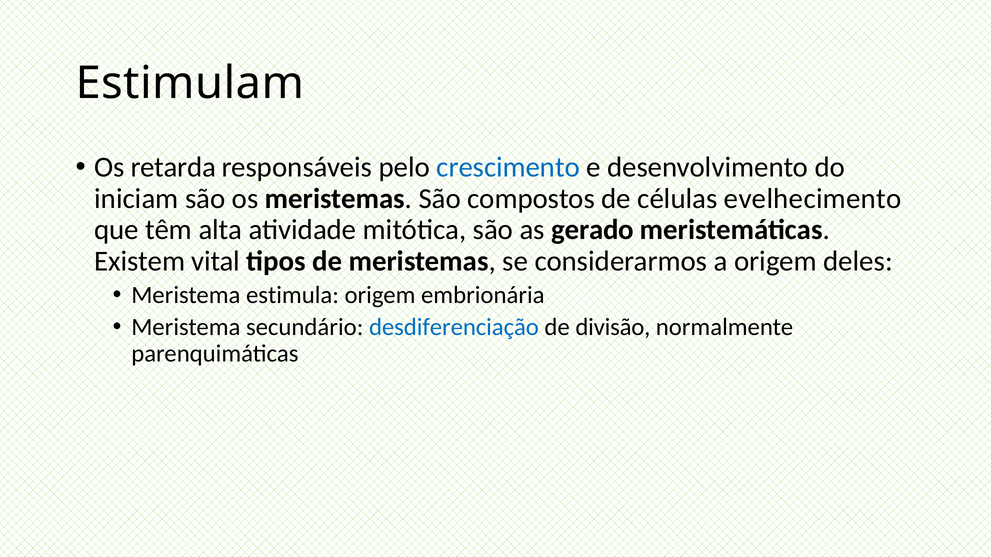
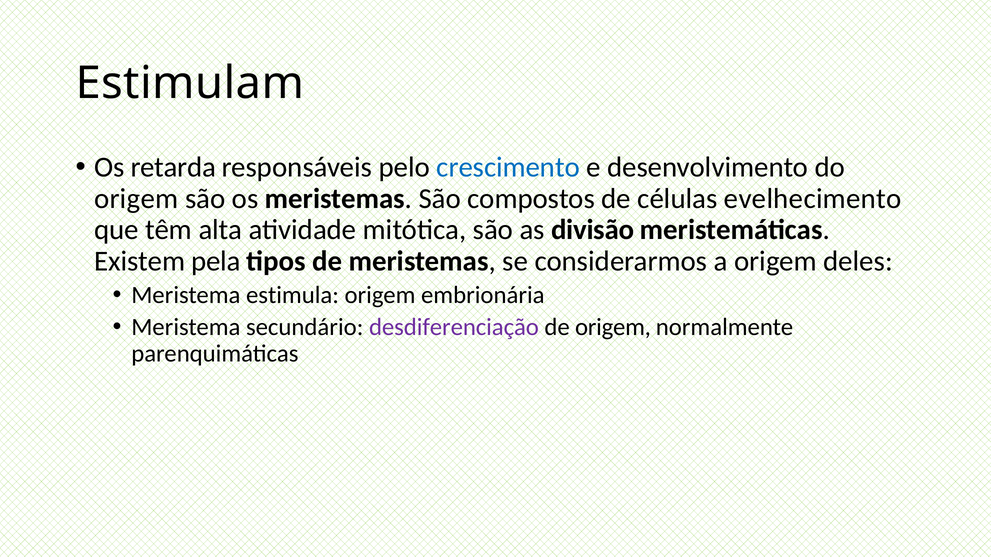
iniciam at (136, 199): iniciam -> origem
gerado: gerado -> divisão
vital: vital -> pela
desdiferenciação colour: blue -> purple
de divisão: divisão -> origem
